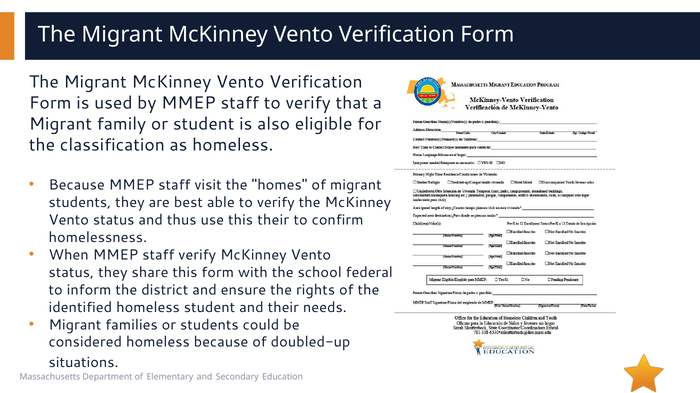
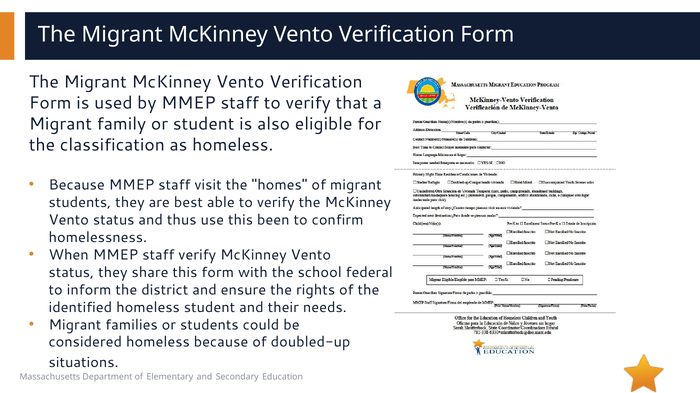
this their: their -> been
